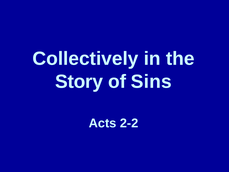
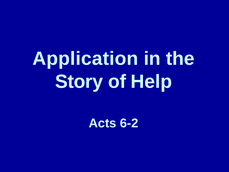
Collectively: Collectively -> Application
Sins: Sins -> Help
2-2: 2-2 -> 6-2
